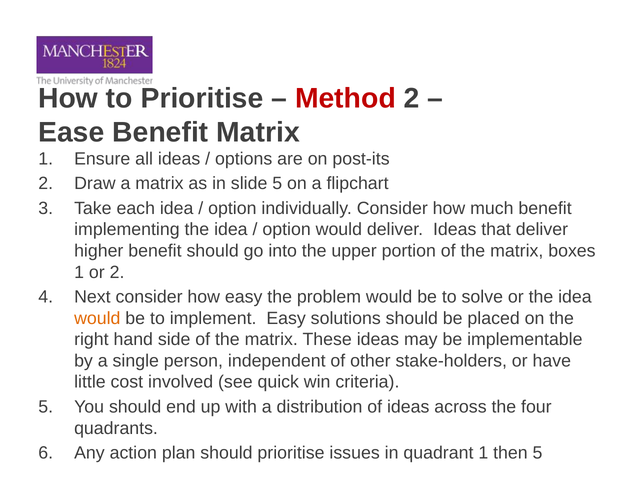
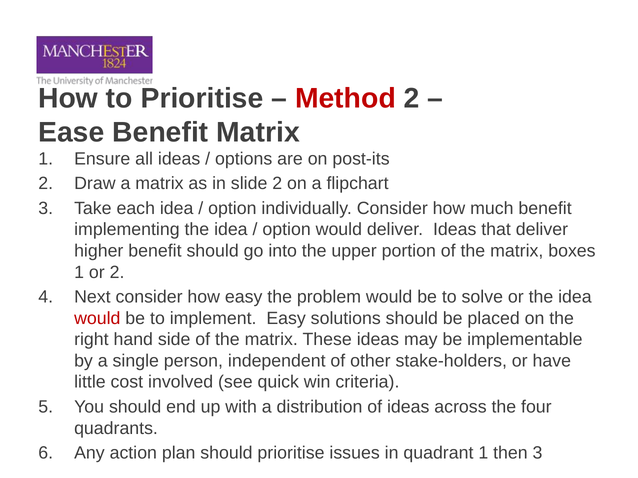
slide 5: 5 -> 2
would at (97, 319) colour: orange -> red
then 5: 5 -> 3
